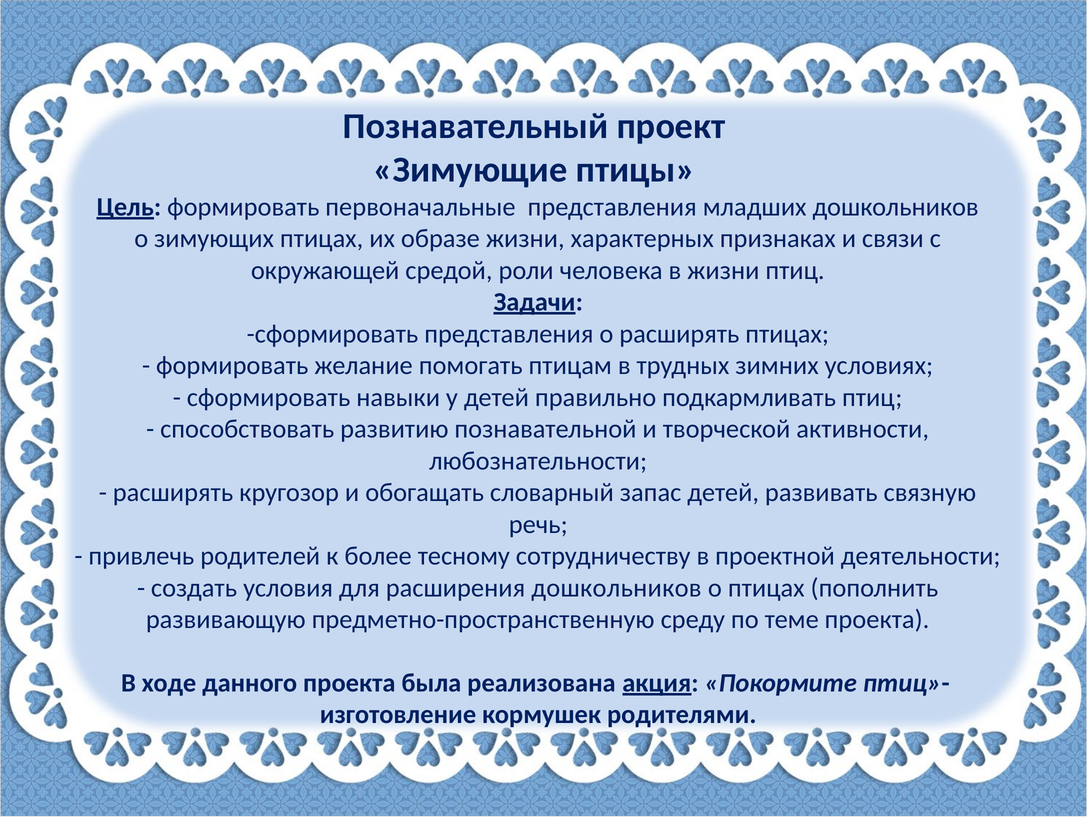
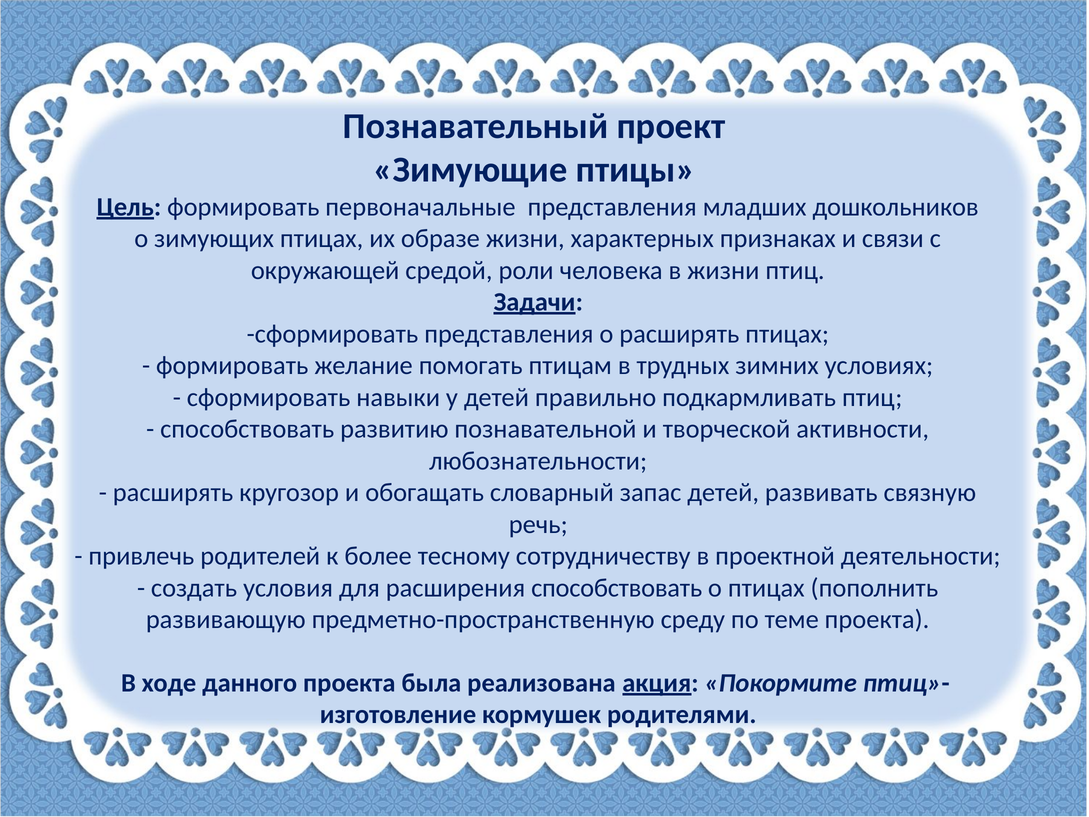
расширения дошкольников: дошкольников -> способствовать
